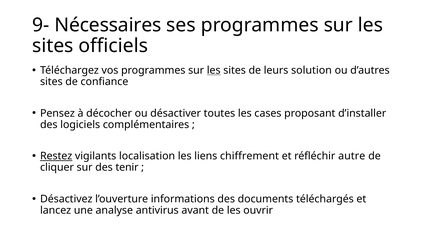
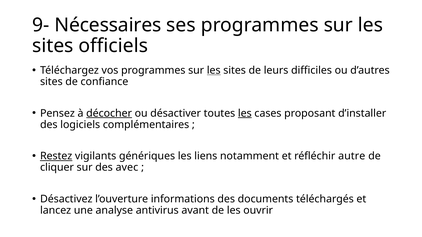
solution: solution -> difficiles
décocher underline: none -> present
les at (245, 113) underline: none -> present
localisation: localisation -> génériques
chiffrement: chiffrement -> notamment
tenir: tenir -> avec
